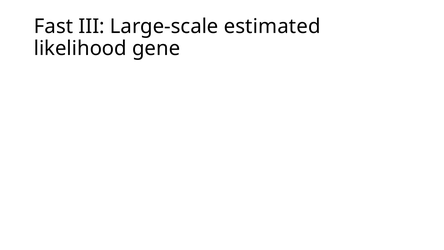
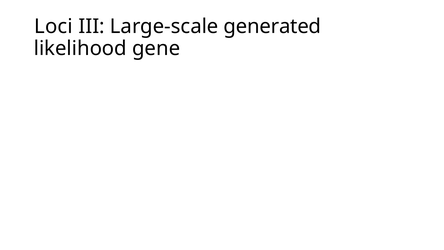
Fast: Fast -> Loci
estimated: estimated -> generated
